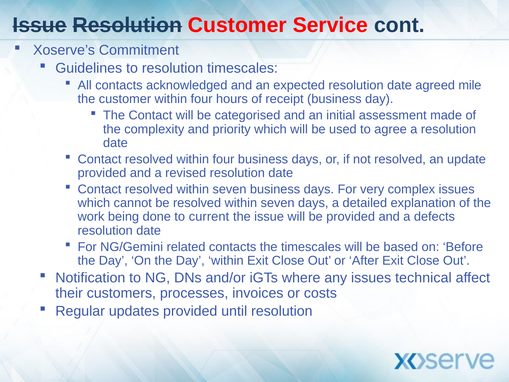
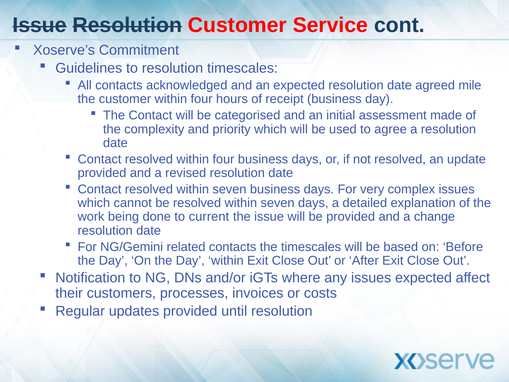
defects: defects -> change
issues technical: technical -> expected
